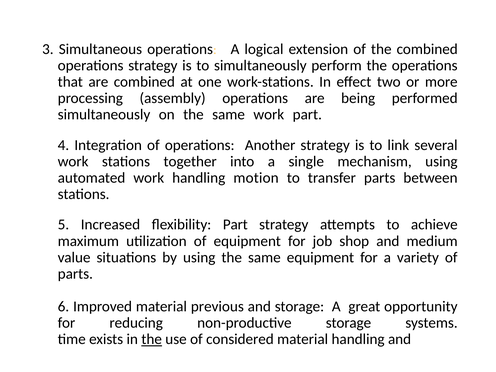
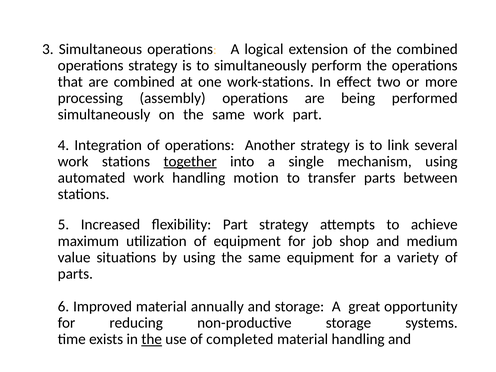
together underline: none -> present
previous: previous -> annually
considered: considered -> completed
